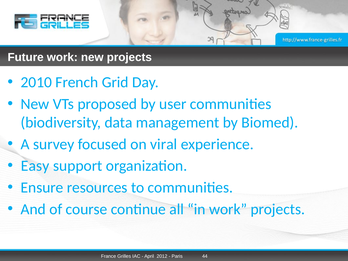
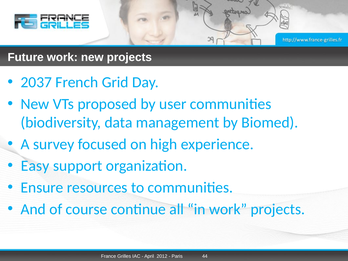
2010: 2010 -> 2037
viral: viral -> high
